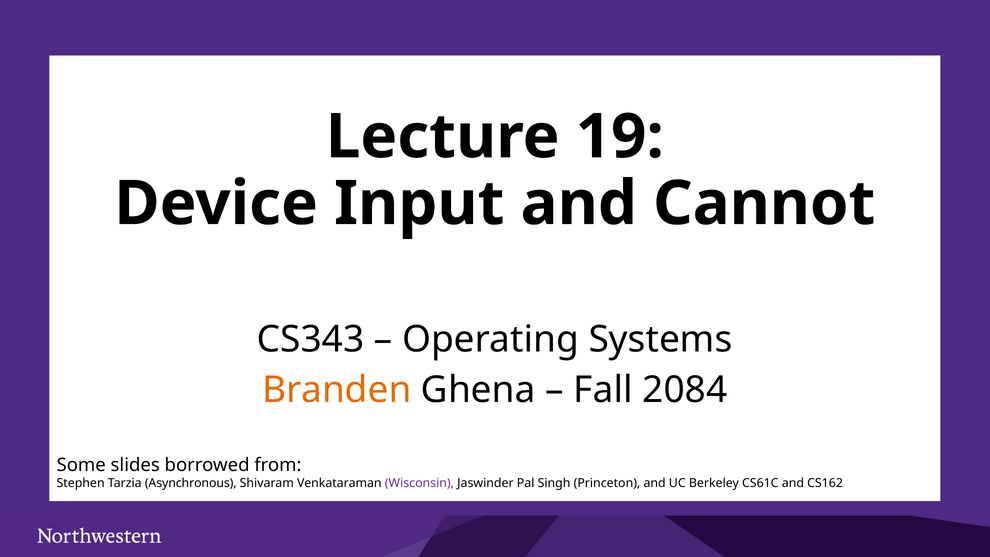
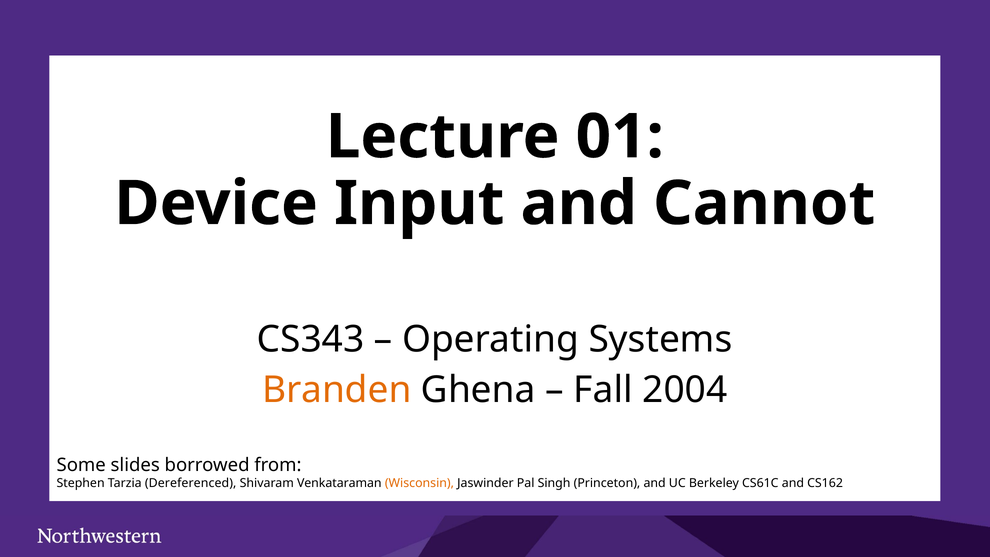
19: 19 -> 01
2084: 2084 -> 2004
Asynchronous: Asynchronous -> Dereferenced
Wisconsin colour: purple -> orange
